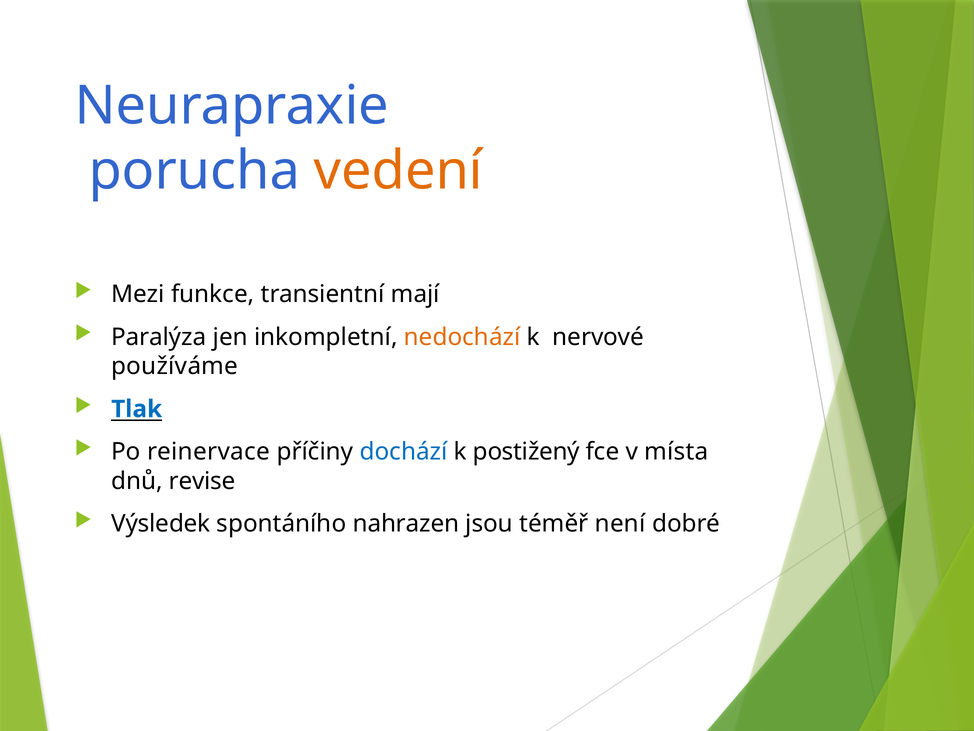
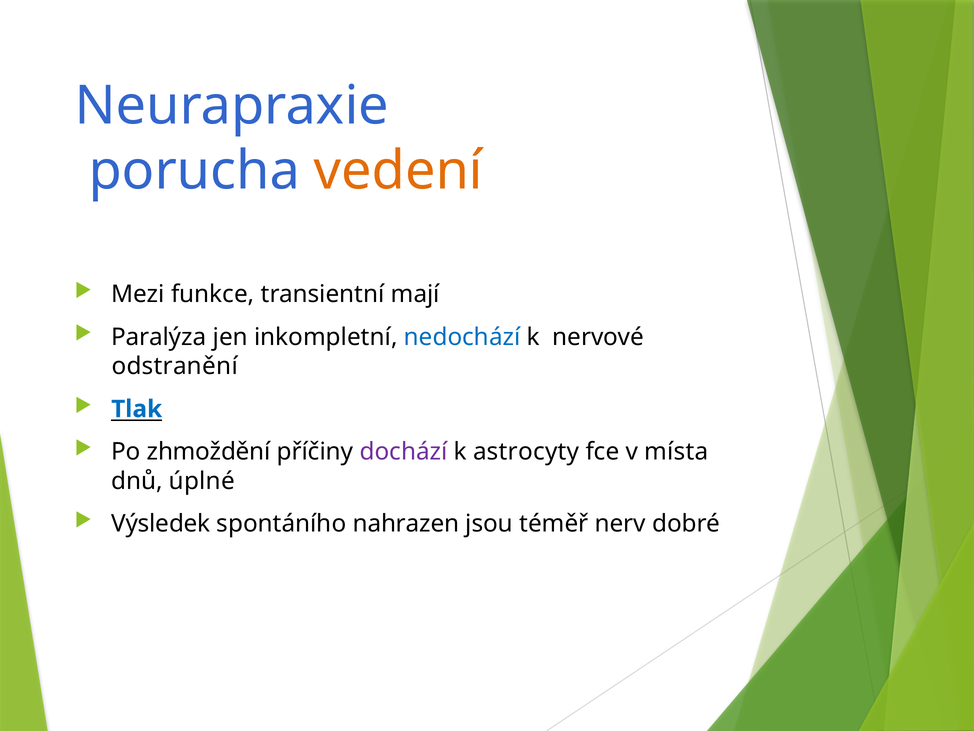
nedochází colour: orange -> blue
používáme: používáme -> odstranění
reinervace: reinervace -> zhmoždění
dochází colour: blue -> purple
postižený: postižený -> astrocyty
revise: revise -> úplné
není: není -> nerv
